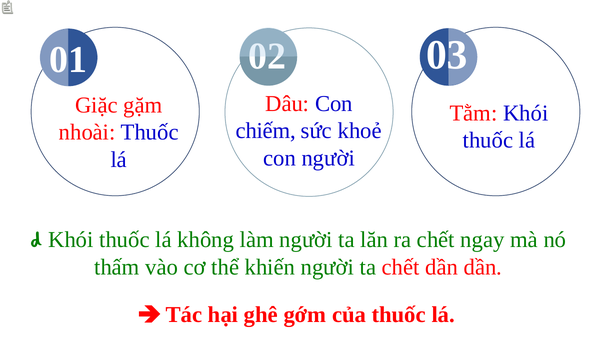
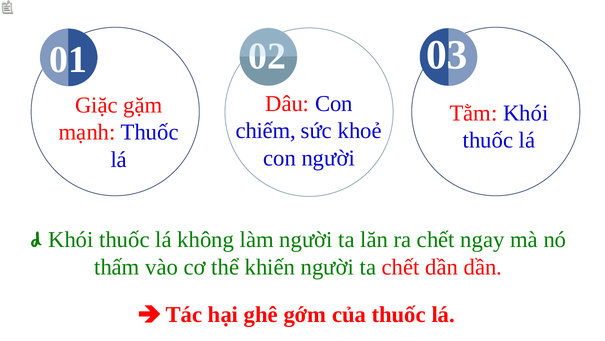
nhoài: nhoài -> mạnh
